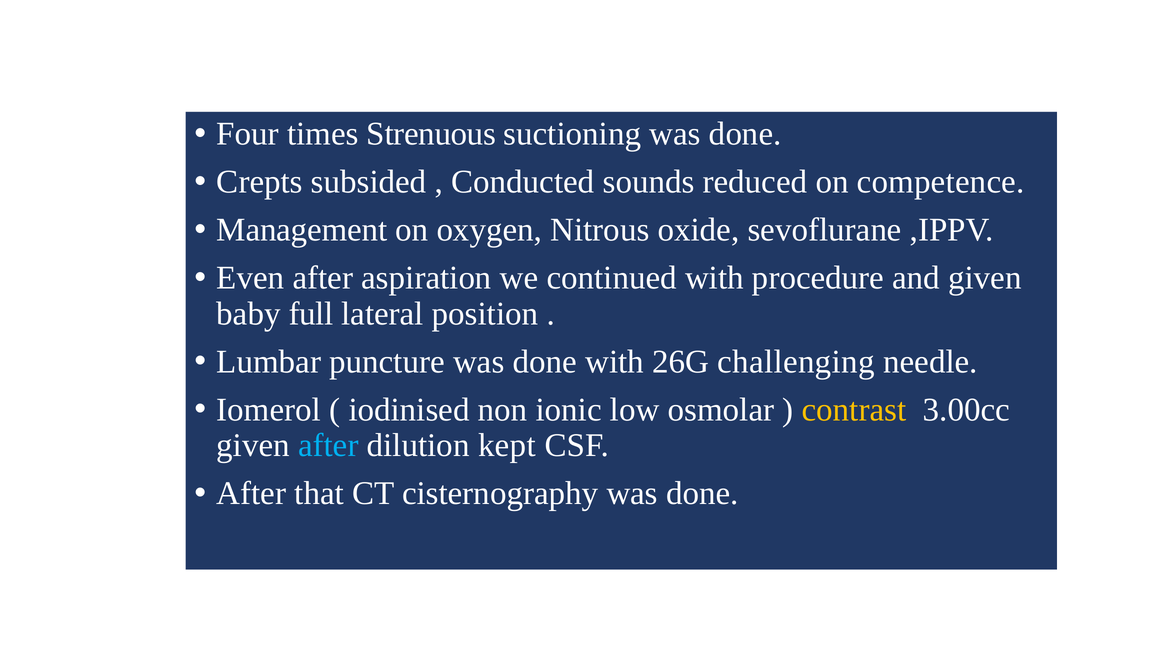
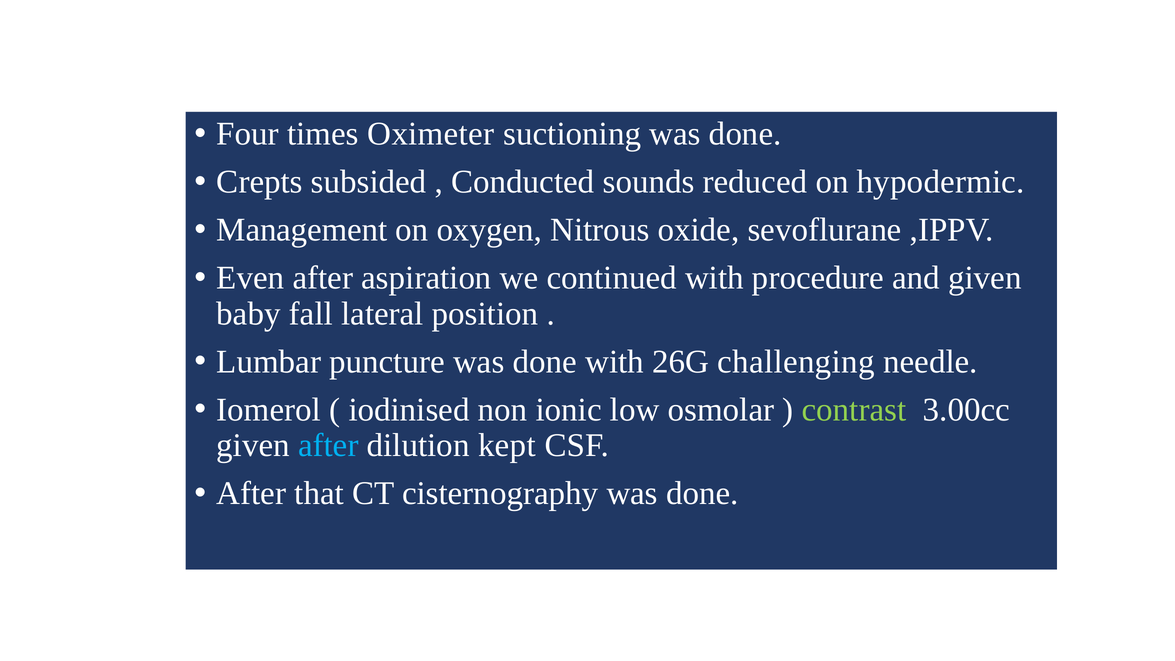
Strenuous: Strenuous -> Oximeter
competence: competence -> hypodermic
full: full -> fall
contrast colour: yellow -> light green
